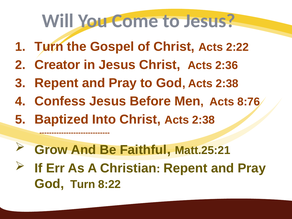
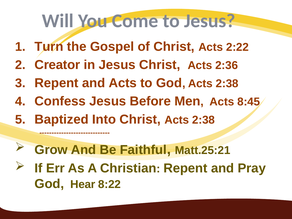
Pray at (123, 83): Pray -> Acts
8:76: 8:76 -> 8:45
God Turn: Turn -> Hear
